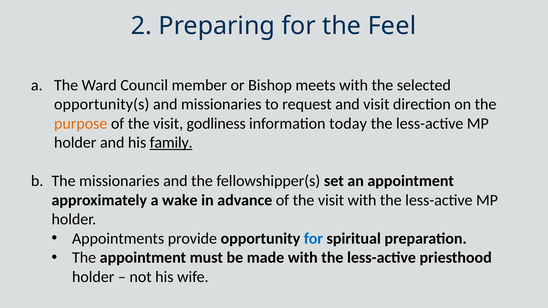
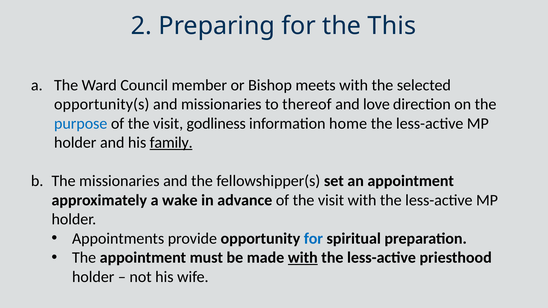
Feel: Feel -> This
request: request -> thereof
and visit: visit -> love
purpose colour: orange -> blue
today: today -> home
with at (303, 258) underline: none -> present
